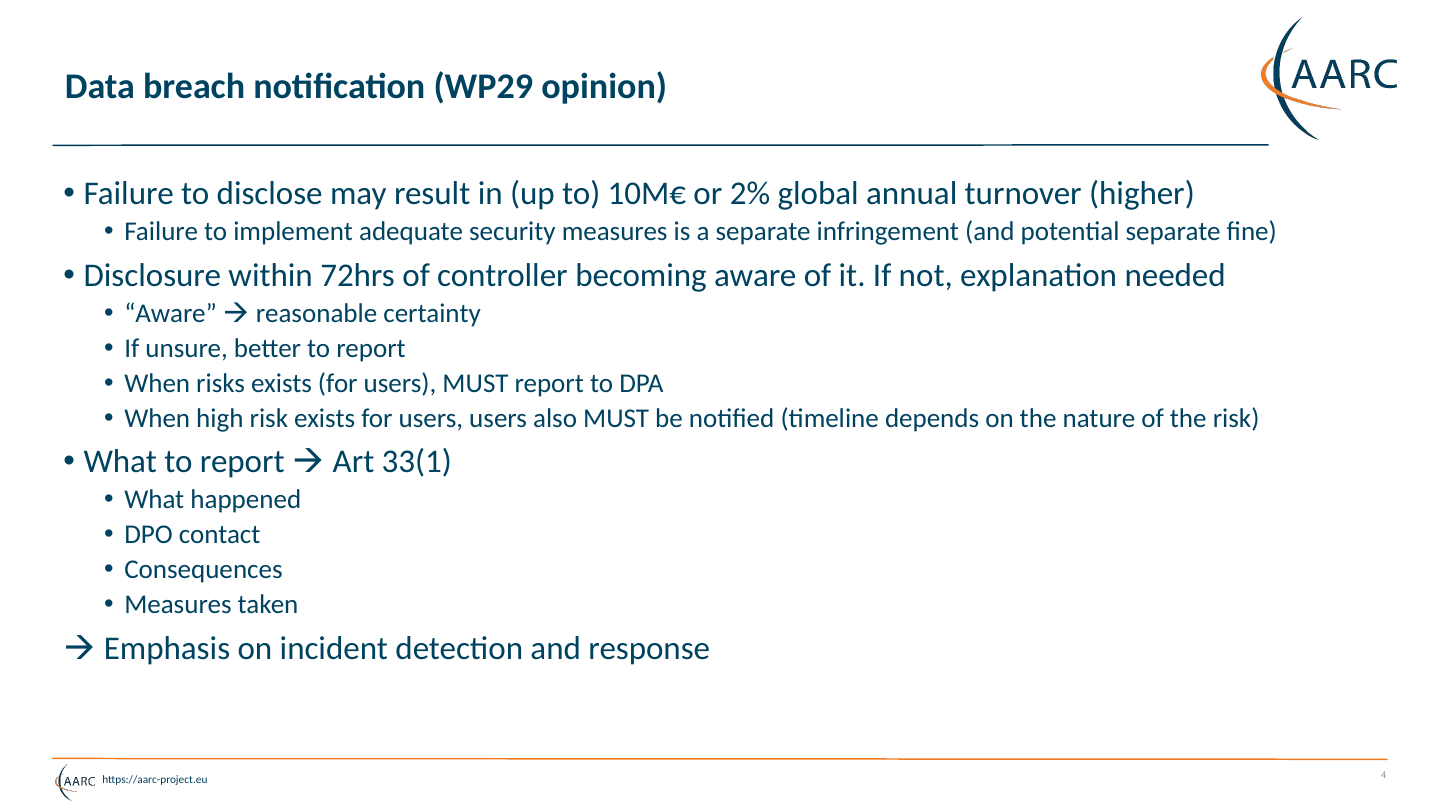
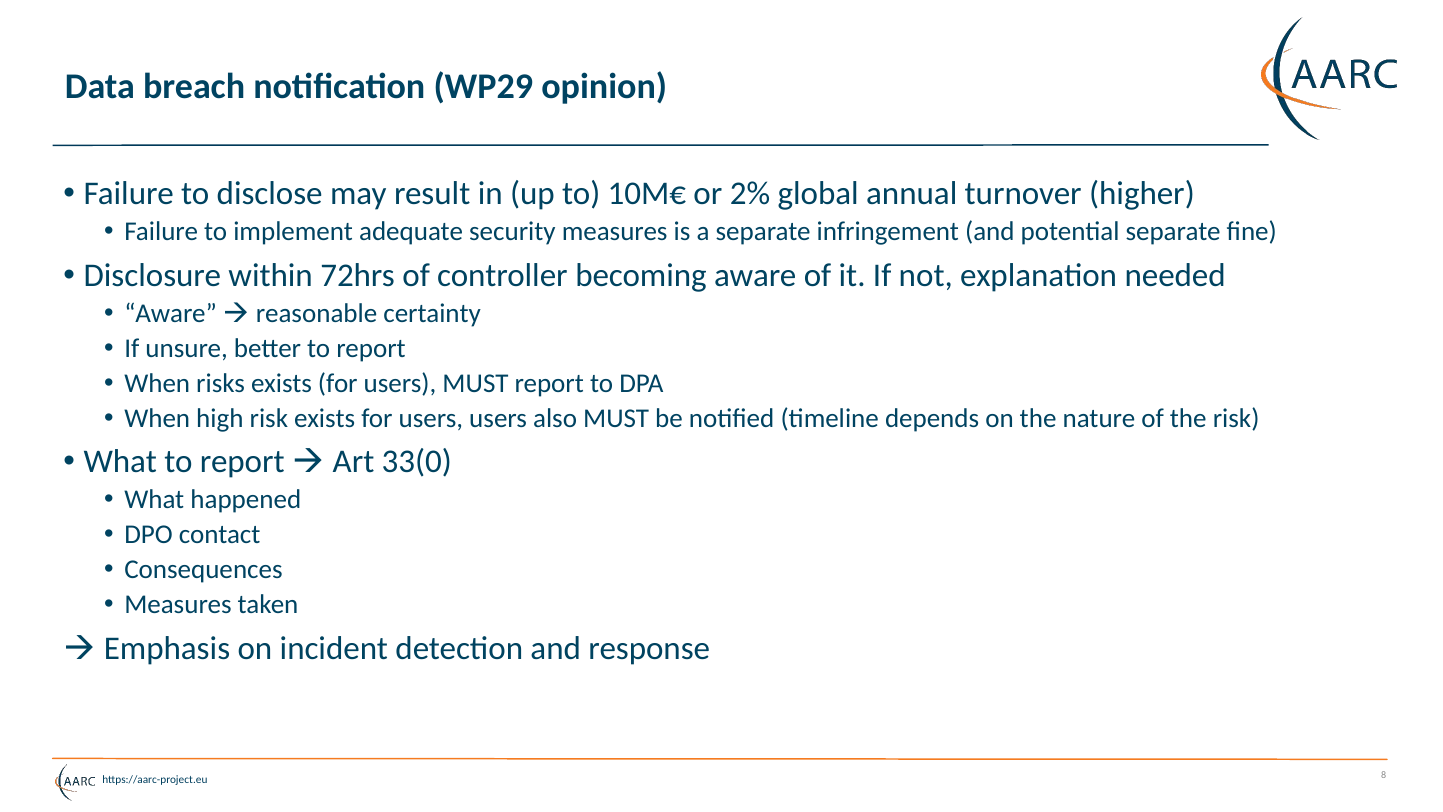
33(1: 33(1 -> 33(0
4: 4 -> 8
